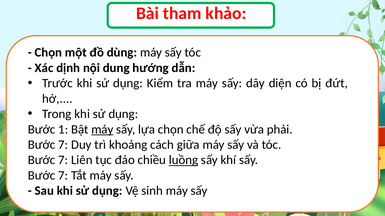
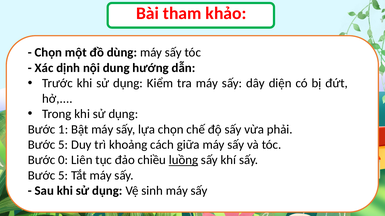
máy at (102, 130) underline: present -> none
7 at (63, 145): 7 -> 5
7 at (63, 160): 7 -> 0
7 at (63, 176): 7 -> 5
